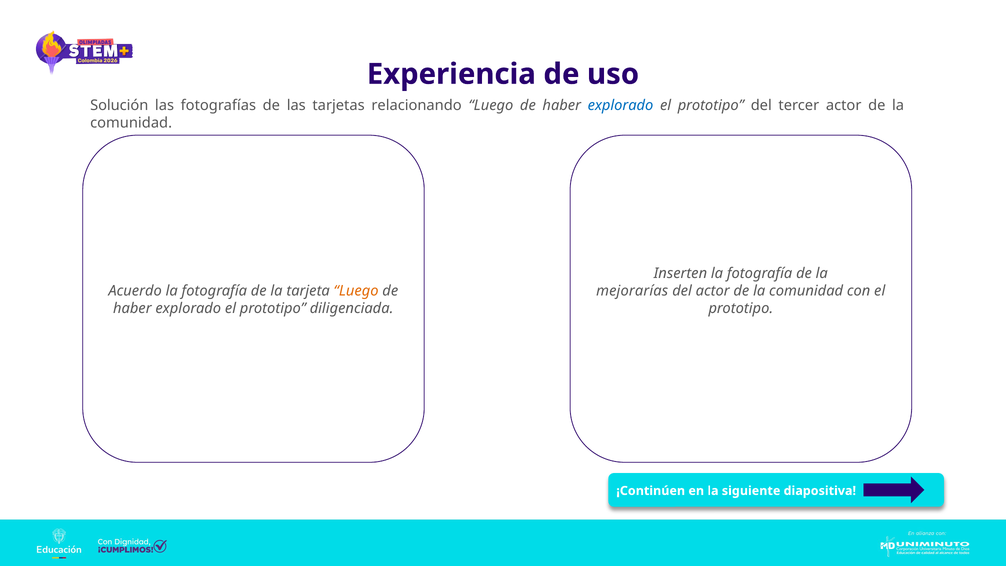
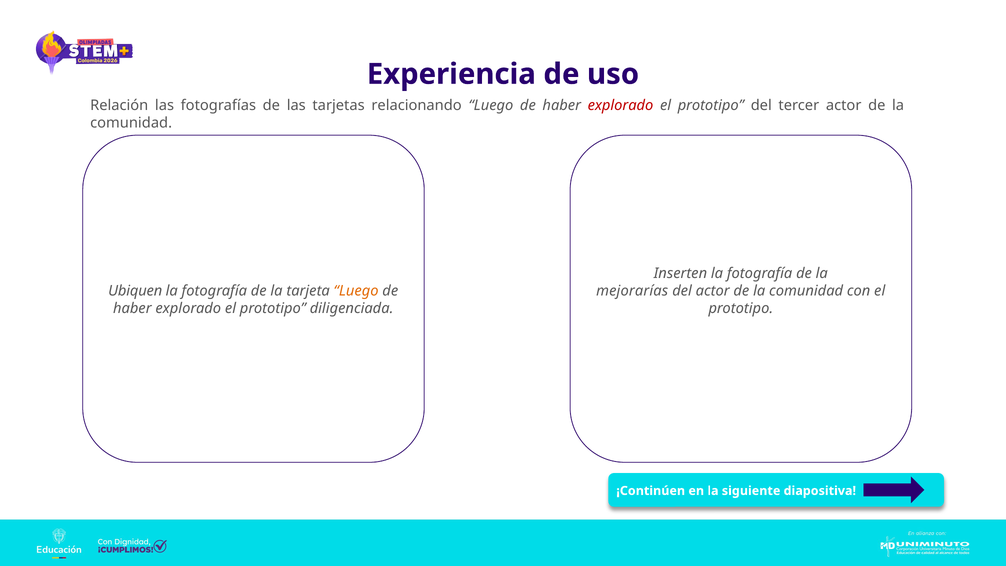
Solución: Solución -> Relación
explorado at (620, 106) colour: blue -> red
Acuerdo: Acuerdo -> Ubiquen
